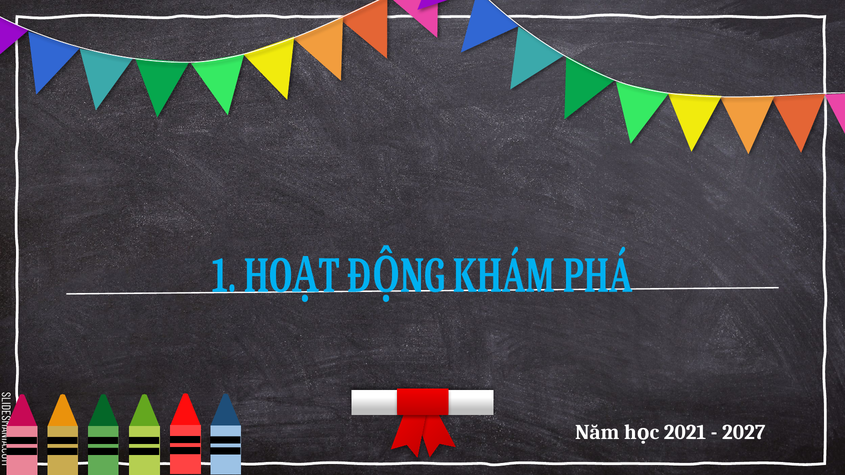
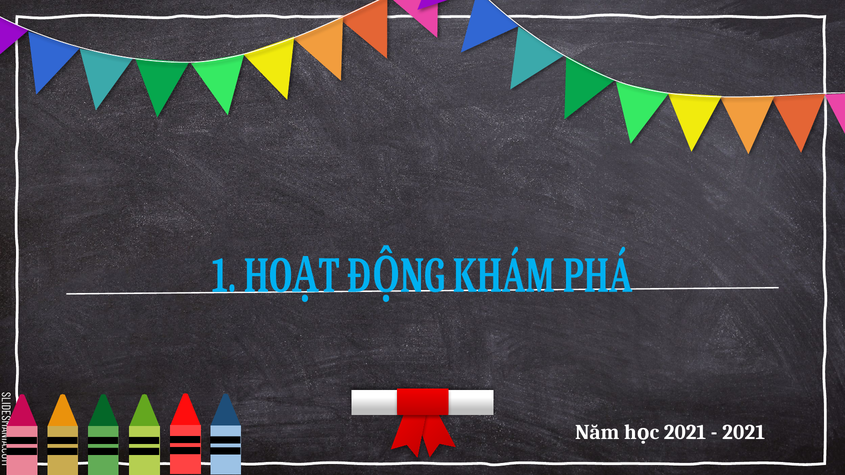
2027 at (744, 433): 2027 -> 2021
